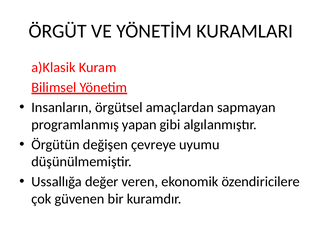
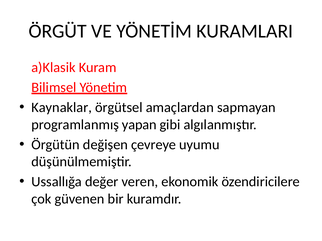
Insanların: Insanların -> Kaynaklar
